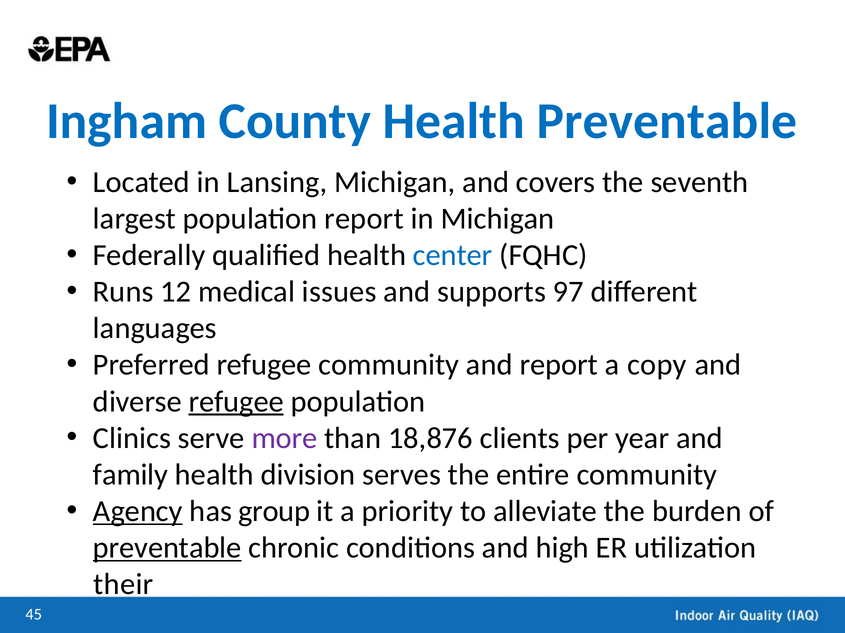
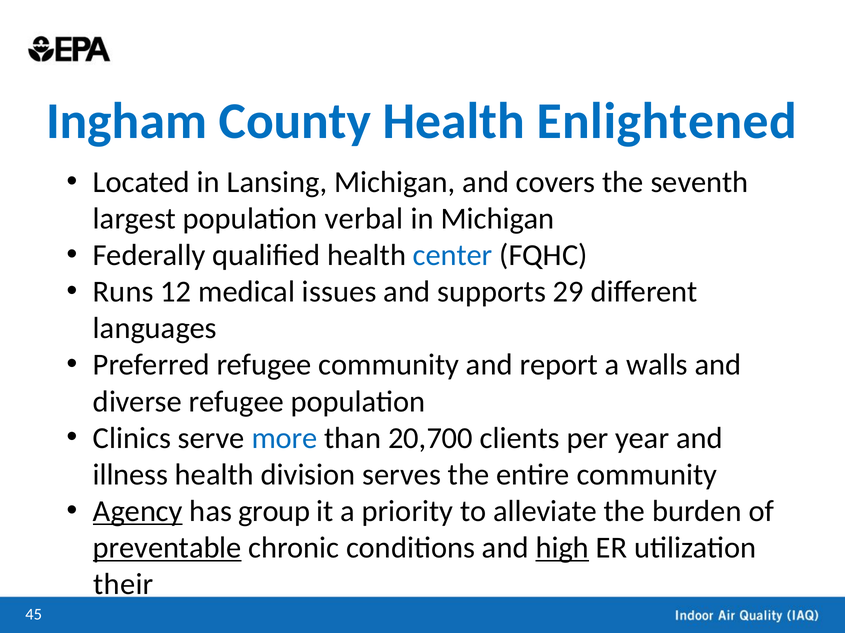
Health Preventable: Preventable -> Enlightened
report at (364, 219): report -> verbal
97: 97 -> 29
copy: copy -> walls
refugee at (236, 402) underline: present -> none
more colour: purple -> blue
18,876: 18,876 -> 20,700
family: family -> illness
high underline: none -> present
